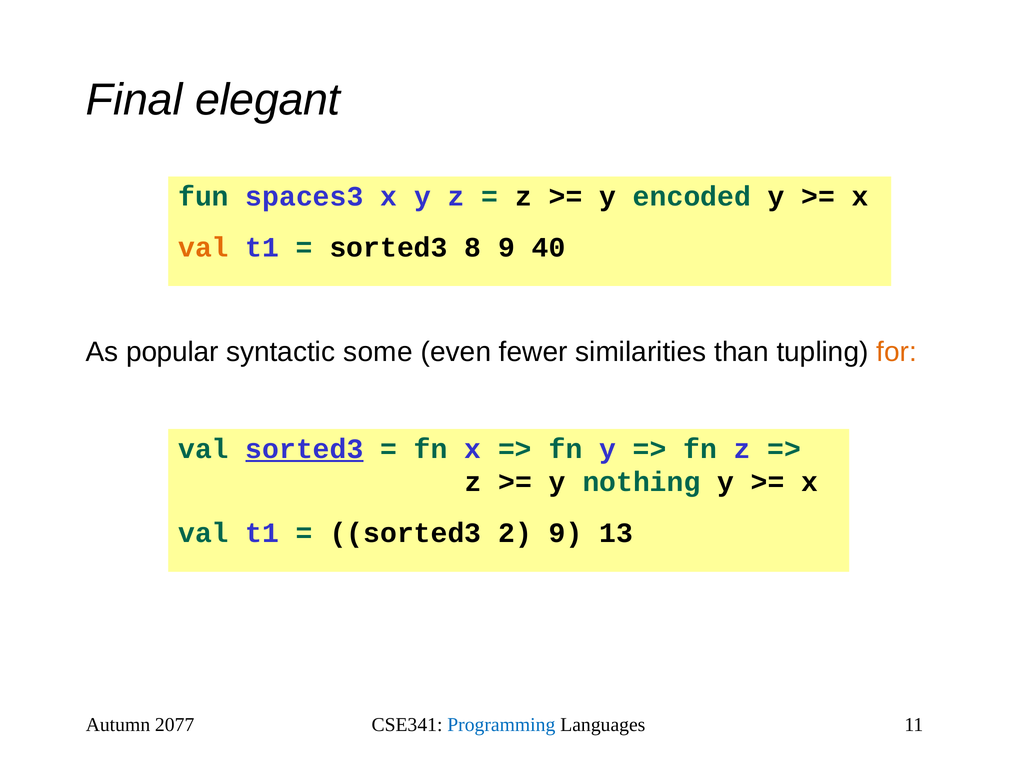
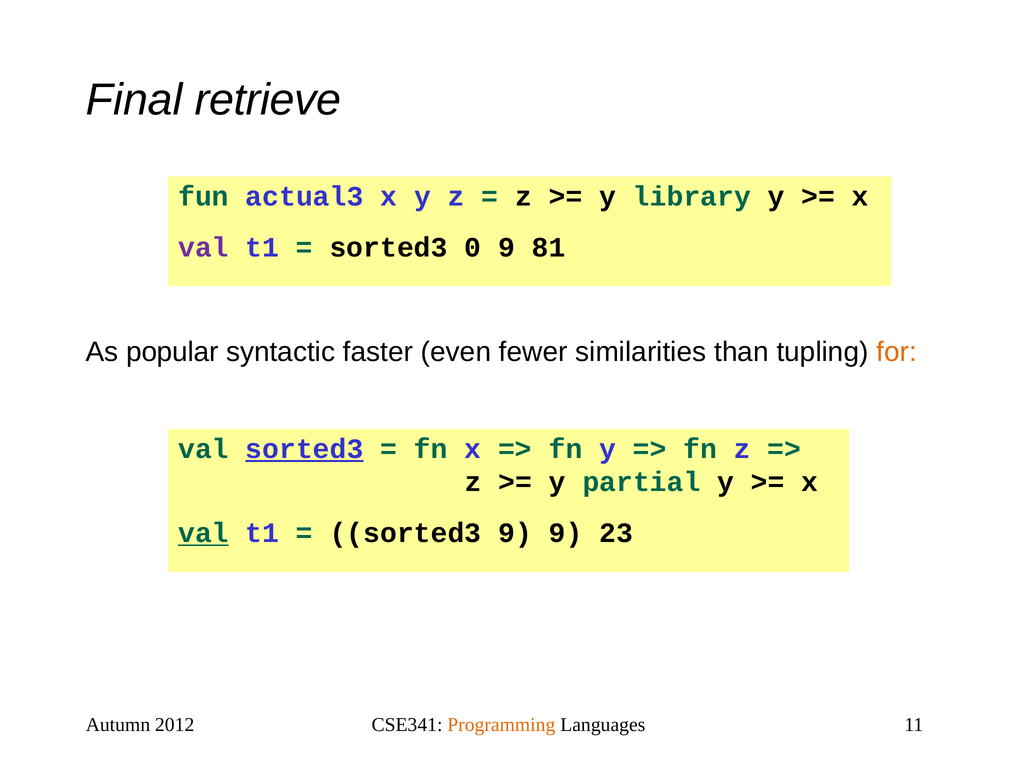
elegant: elegant -> retrieve
spaces3: spaces3 -> actual3
encoded: encoded -> library
val at (203, 248) colour: orange -> purple
8: 8 -> 0
40: 40 -> 81
some: some -> faster
nothing: nothing -> partial
val at (203, 533) underline: none -> present
sorted3 2: 2 -> 9
13: 13 -> 23
2077: 2077 -> 2012
Programming colour: blue -> orange
